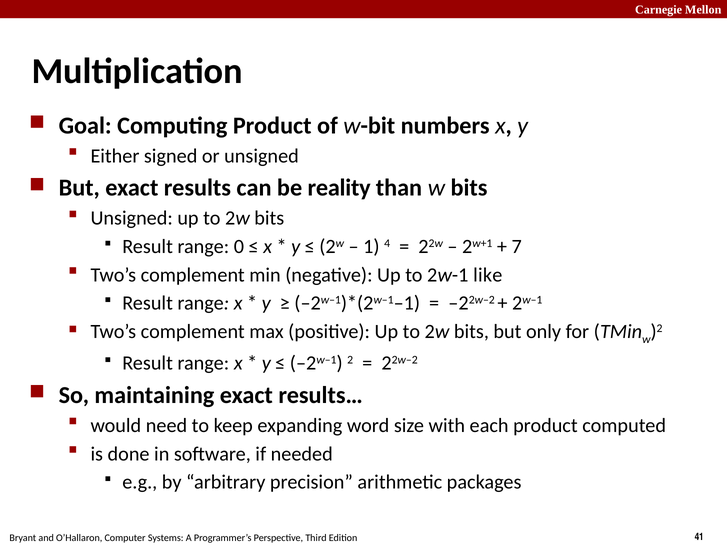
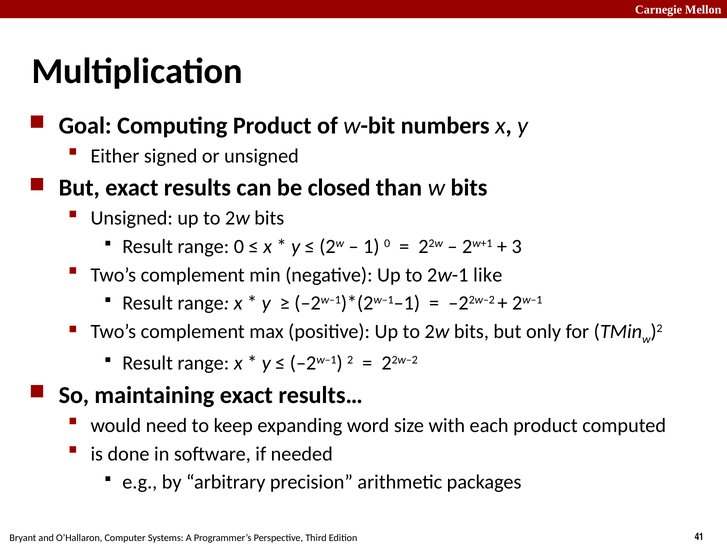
reality: reality -> closed
1 4: 4 -> 0
7: 7 -> 3
